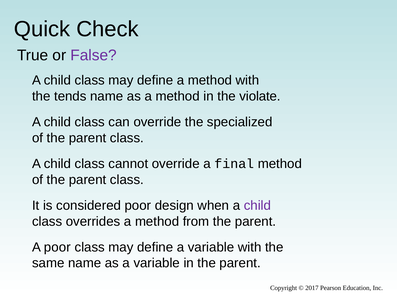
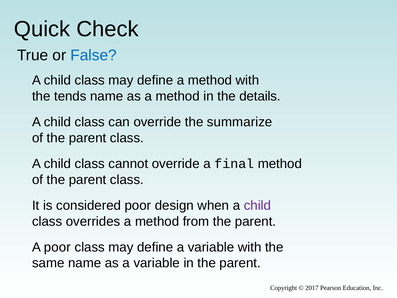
False colour: purple -> blue
violate: violate -> details
specialized: specialized -> summarize
